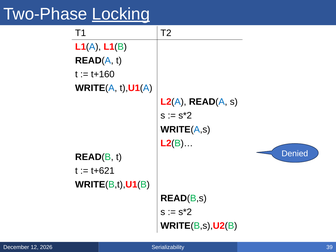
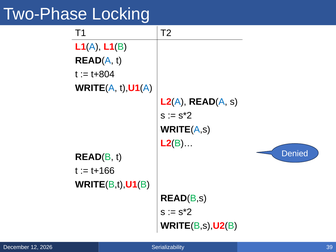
Locking underline: present -> none
t+160: t+160 -> t+804
t+621: t+621 -> t+166
